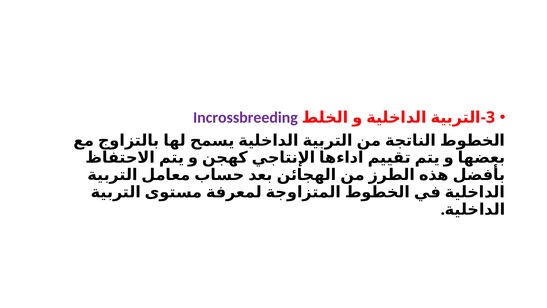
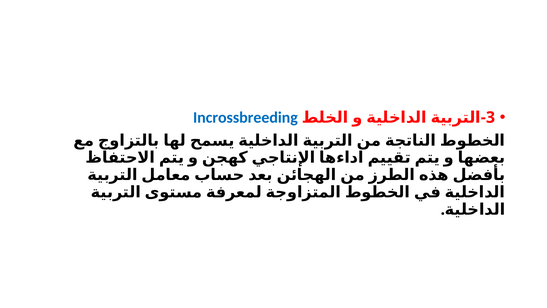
Incrossbreeding colour: purple -> blue
